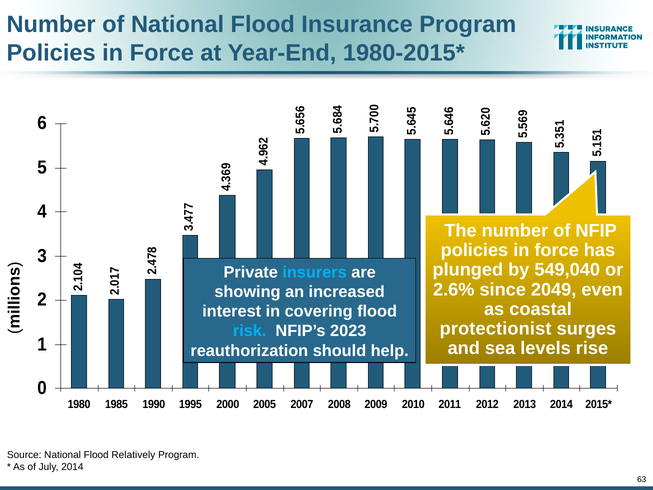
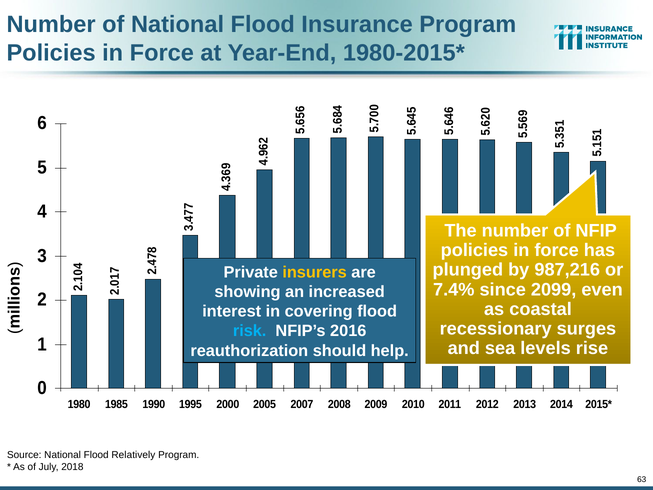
549,040: 549,040 -> 987,216
insurers colour: light blue -> yellow
2.6%: 2.6% -> 7.4%
2049: 2049 -> 2099
protectionist: protectionist -> recessionary
2023: 2023 -> 2016
July 2014: 2014 -> 2018
